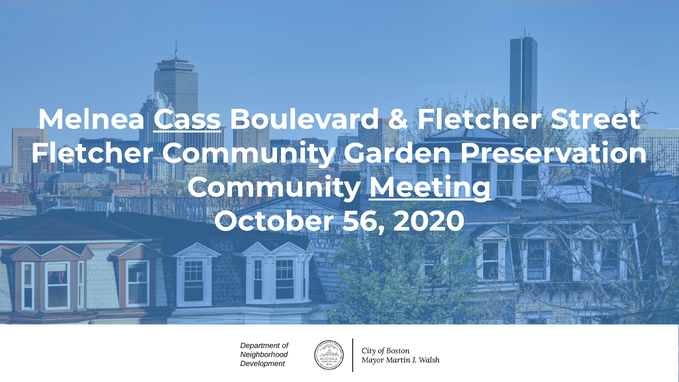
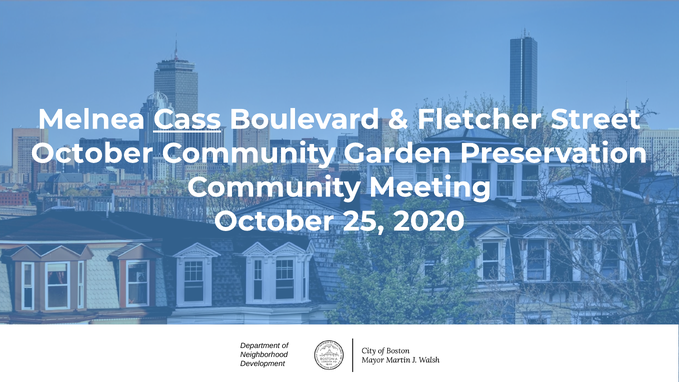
Fletcher at (92, 153): Fletcher -> October
Meeting underline: present -> none
56: 56 -> 25
